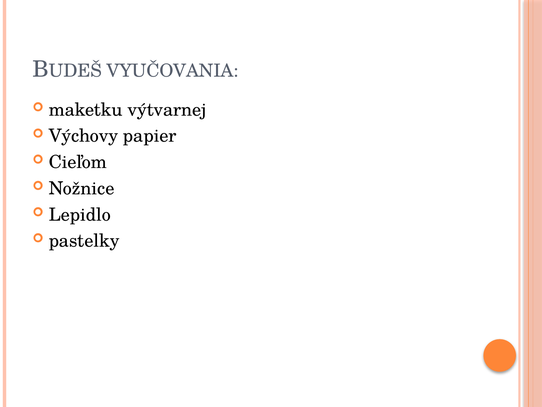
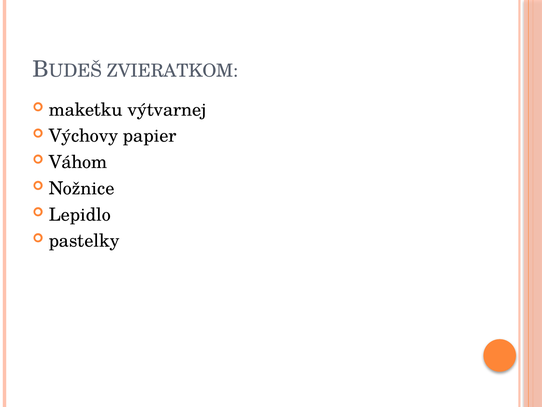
VYUČOVANIA: VYUČOVANIA -> ZVIERATKOM
Cieľom: Cieľom -> Váhom
